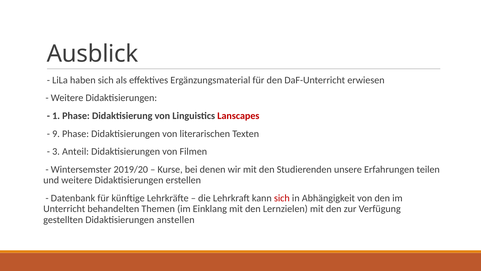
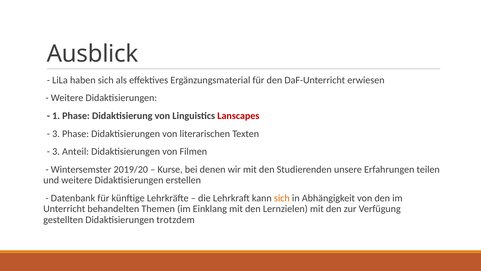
9 at (56, 133): 9 -> 3
sich at (282, 198) colour: red -> orange
anstellen: anstellen -> trotzdem
